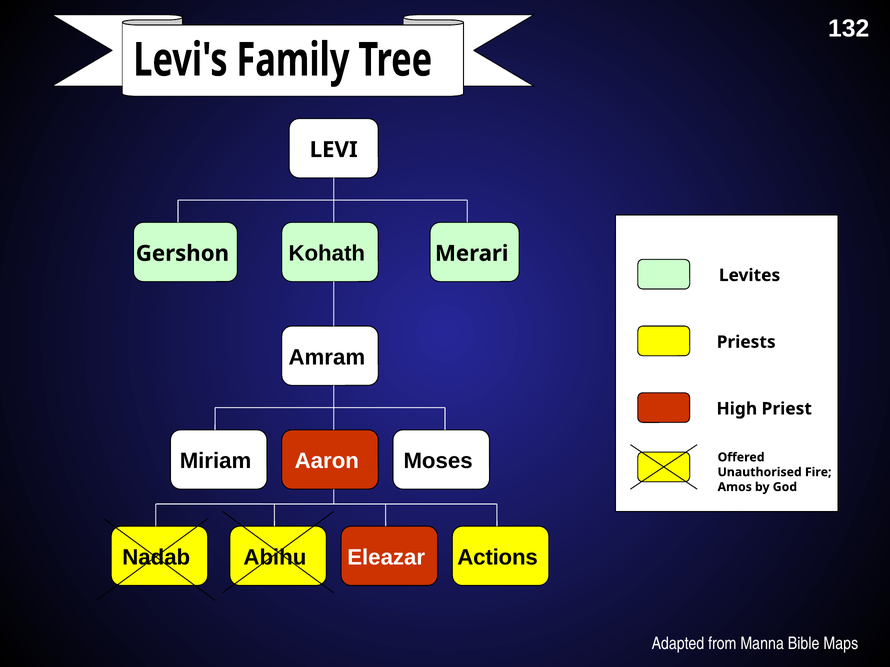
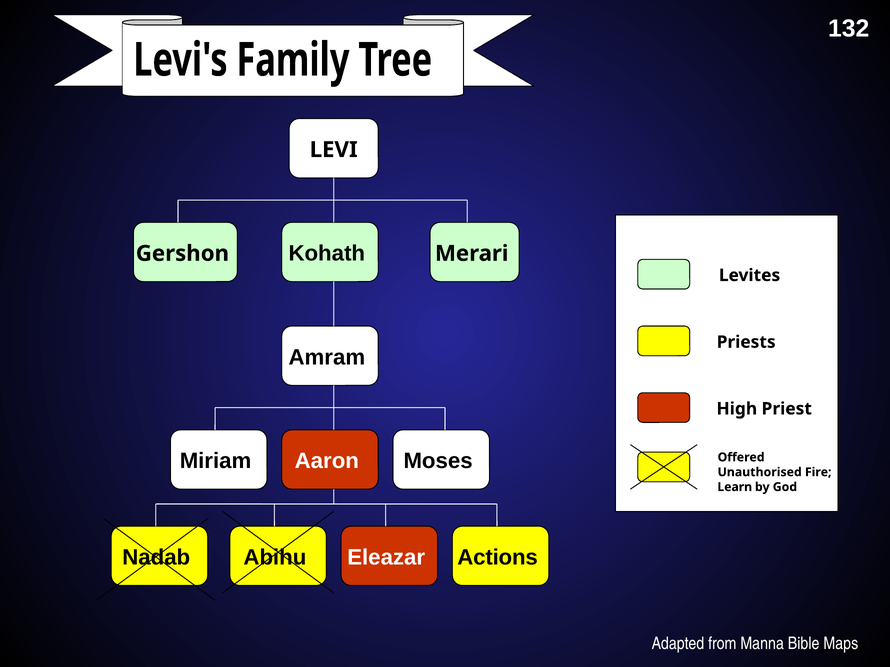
Amos: Amos -> Learn
